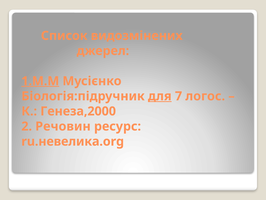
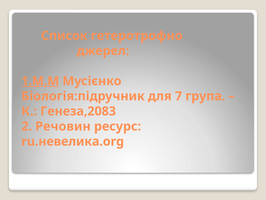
видозмінених: видозмінених -> гетеротрофно
для underline: present -> none
логос: логос -> група
Генеза,2000: Генеза,2000 -> Генеза,2083
